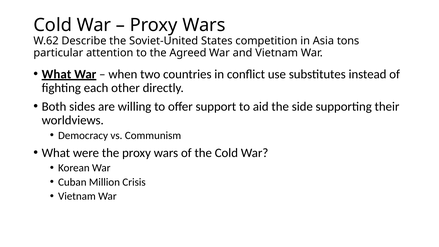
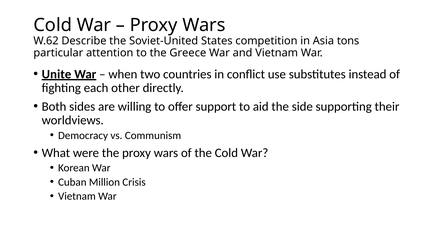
Agreed: Agreed -> Greece
What at (56, 74): What -> Unite
